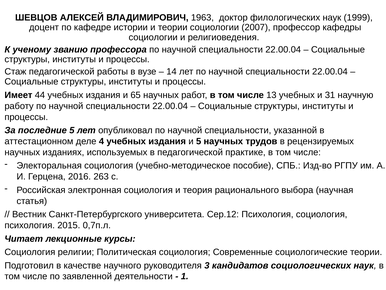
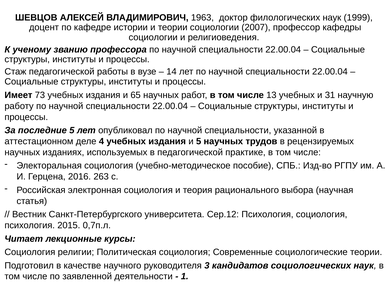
44: 44 -> 73
